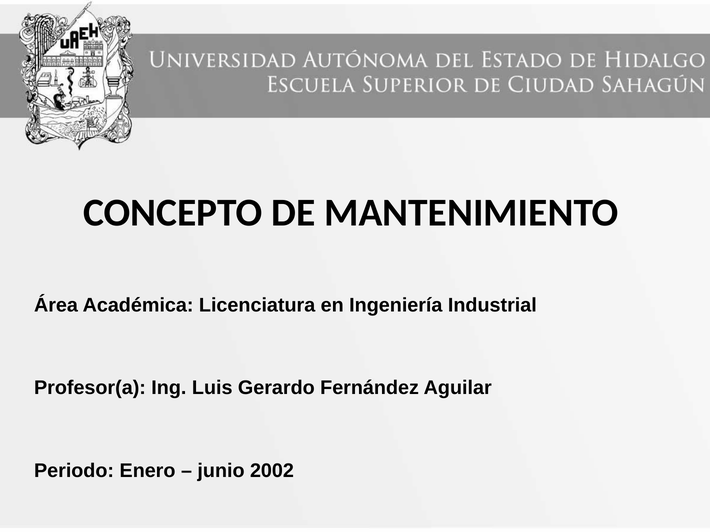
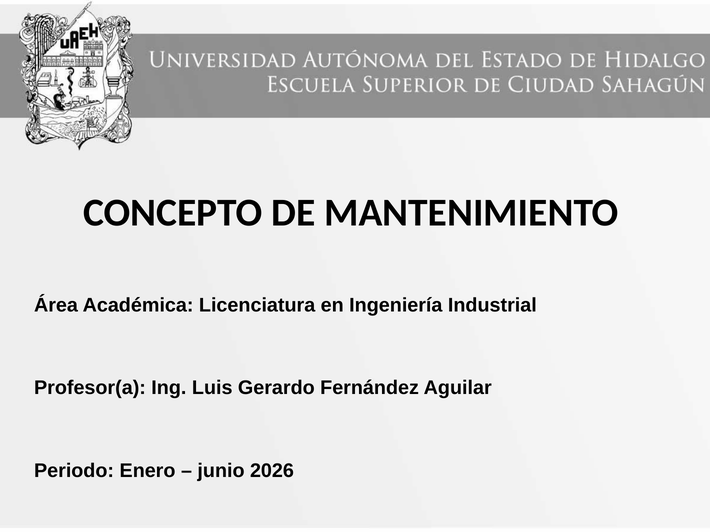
2002: 2002 -> 2026
